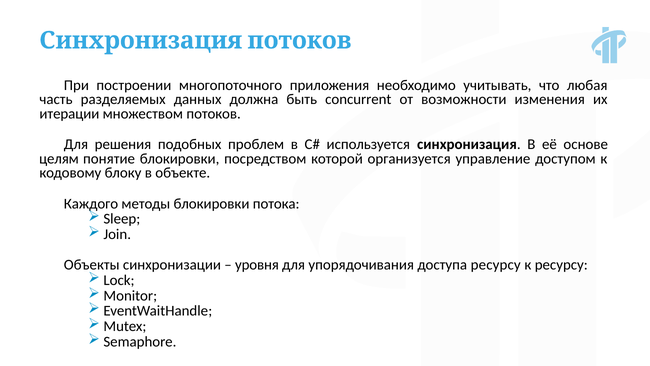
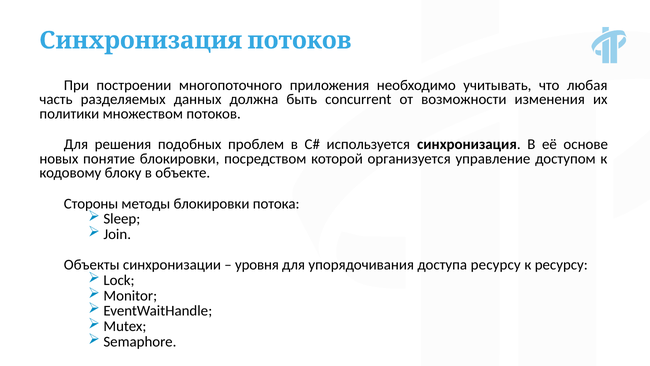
итерации: итерации -> политики
целям: целям -> новых
Каждого: Каждого -> Стороны
